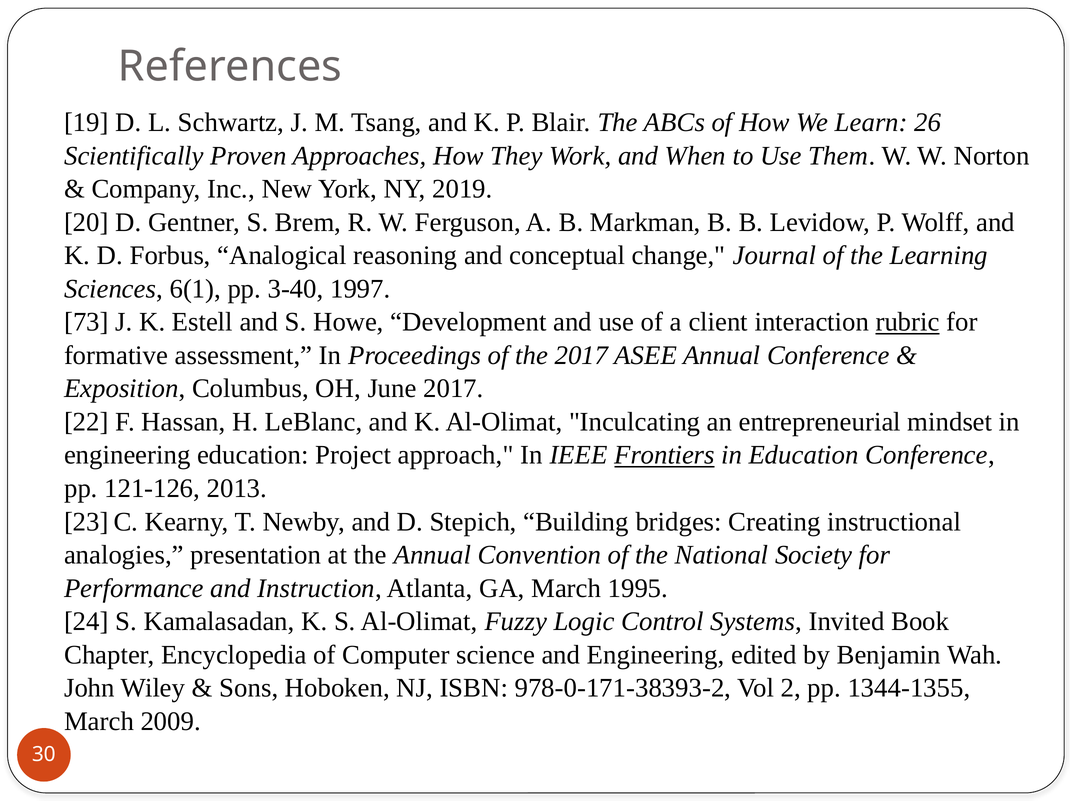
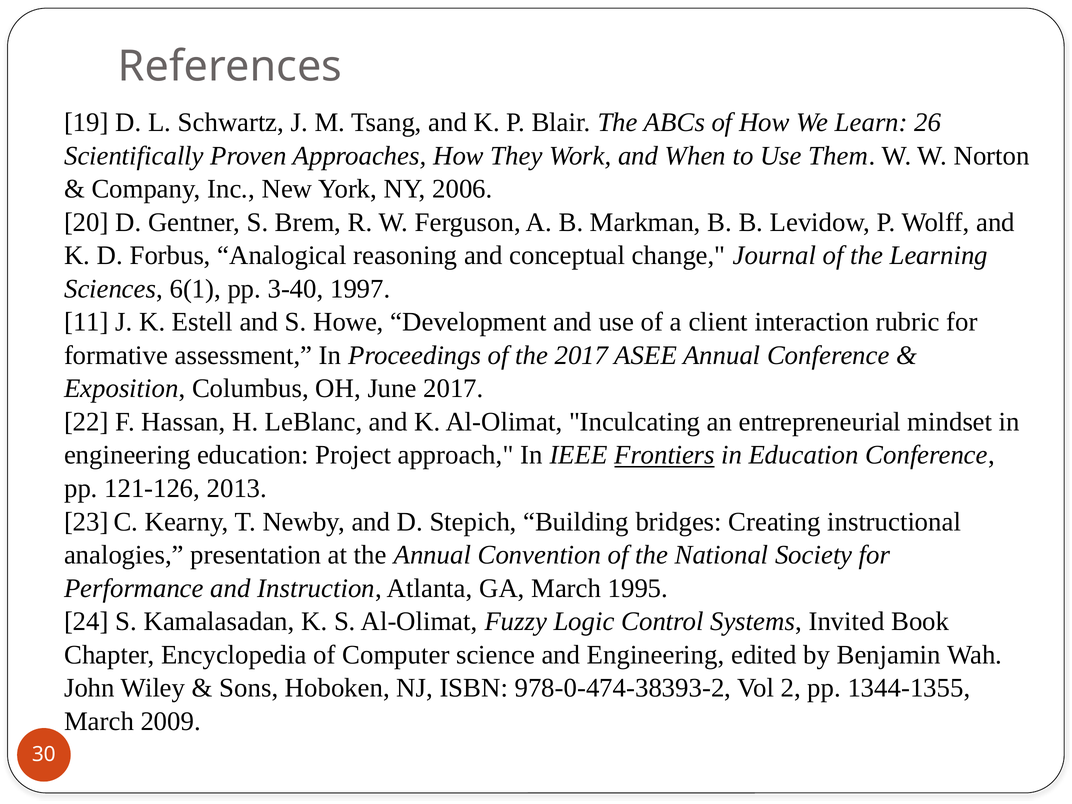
2019: 2019 -> 2006
73: 73 -> 11
rubric underline: present -> none
978-0-171-38393-2: 978-0-171-38393-2 -> 978-0-474-38393-2
